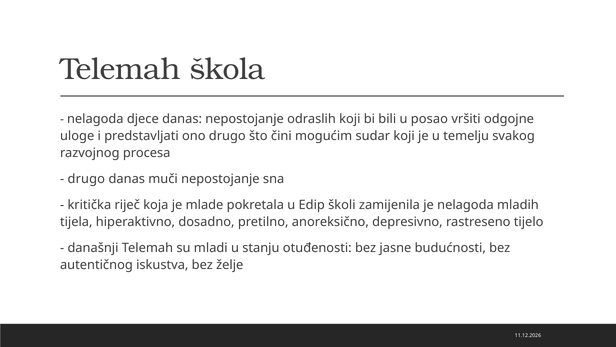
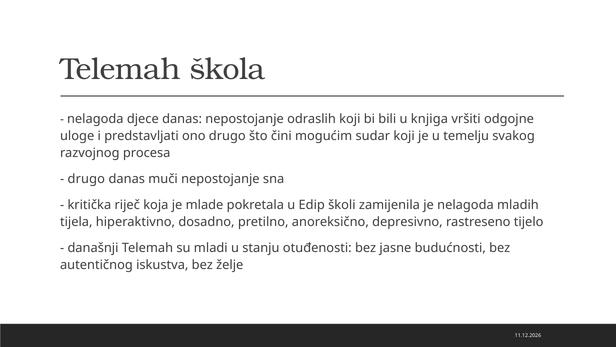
posao: posao -> knjiga
